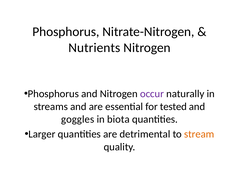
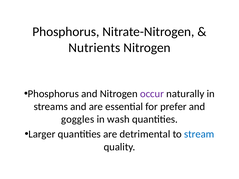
tested: tested -> prefer
biota: biota -> wash
stream colour: orange -> blue
